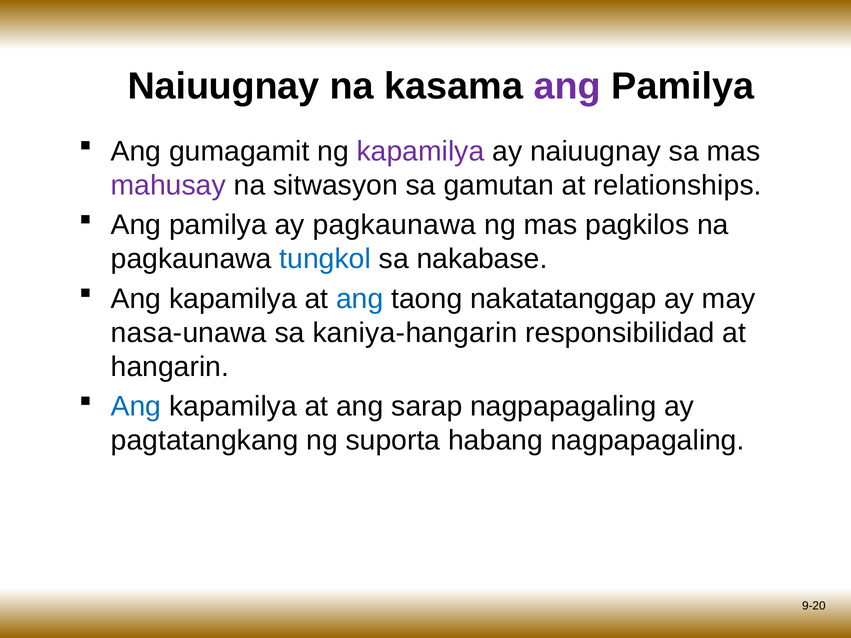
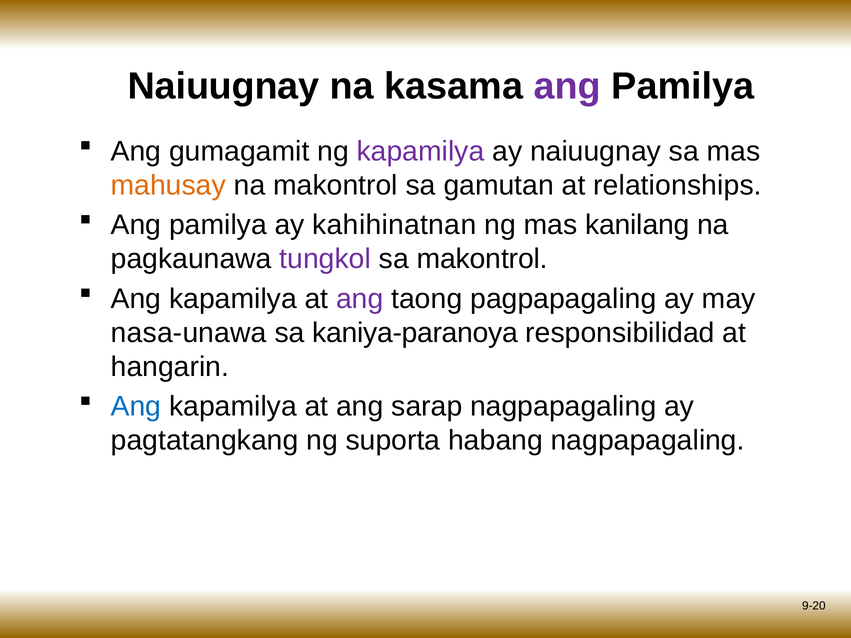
mahusay colour: purple -> orange
na sitwasyon: sitwasyon -> makontrol
ay pagkaunawa: pagkaunawa -> kahihinatnan
pagkilos: pagkilos -> kanilang
tungkol colour: blue -> purple
sa nakabase: nakabase -> makontrol
ang at (360, 299) colour: blue -> purple
nakatatanggap: nakatatanggap -> pagpapagaling
kaniya-hangarin: kaniya-hangarin -> kaniya-paranoya
